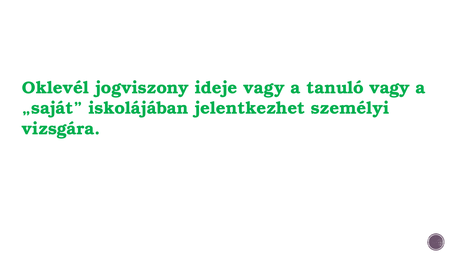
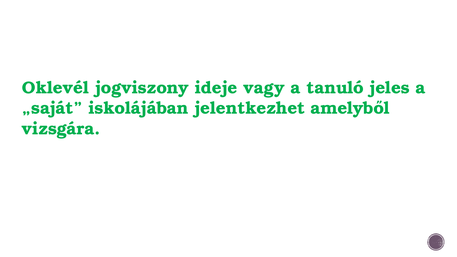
tanuló vagy: vagy -> jeles
személyi: személyi -> amelyből
